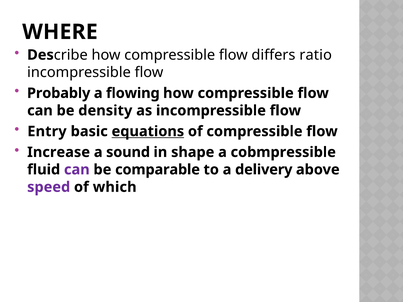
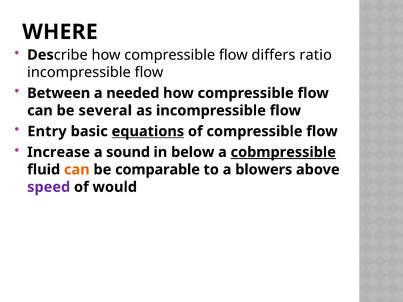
Probably: Probably -> Between
flowing: flowing -> needed
density: density -> several
shape: shape -> below
cobmpressible underline: none -> present
can at (77, 170) colour: purple -> orange
delivery: delivery -> blowers
which: which -> would
